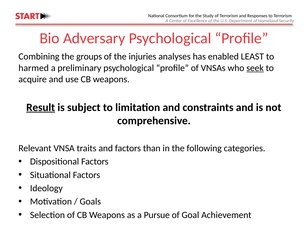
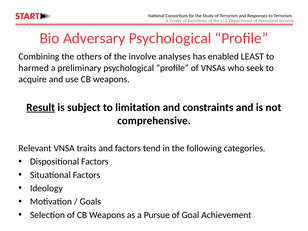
groups: groups -> others
injuries: injuries -> involve
seek underline: present -> none
than: than -> tend
